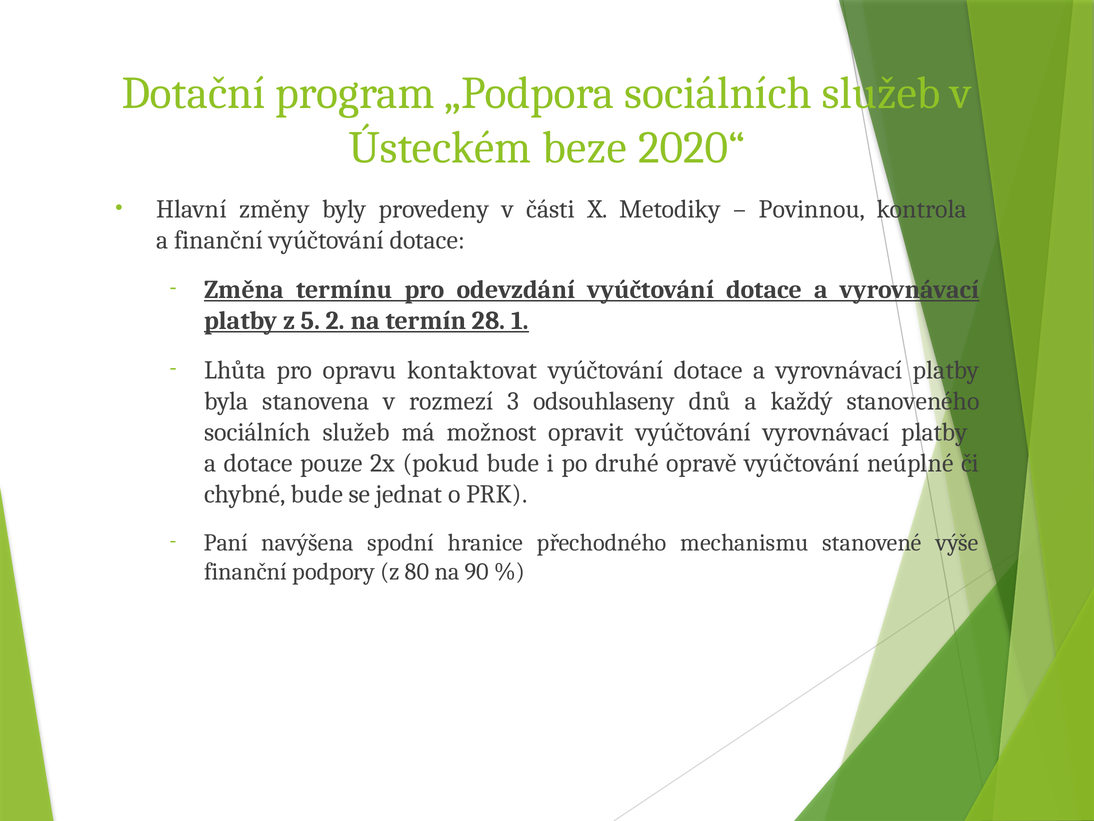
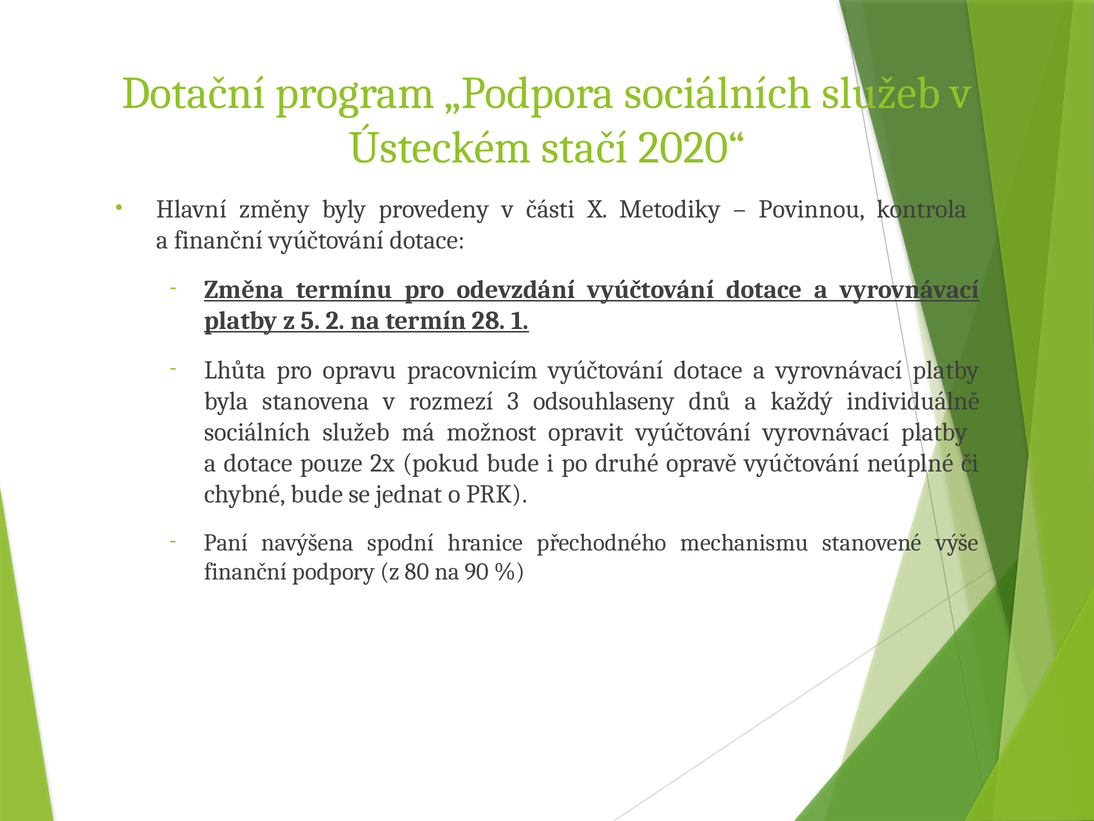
beze: beze -> stačí
kontaktovat: kontaktovat -> pracovnicím
stanoveného: stanoveného -> individuálně
